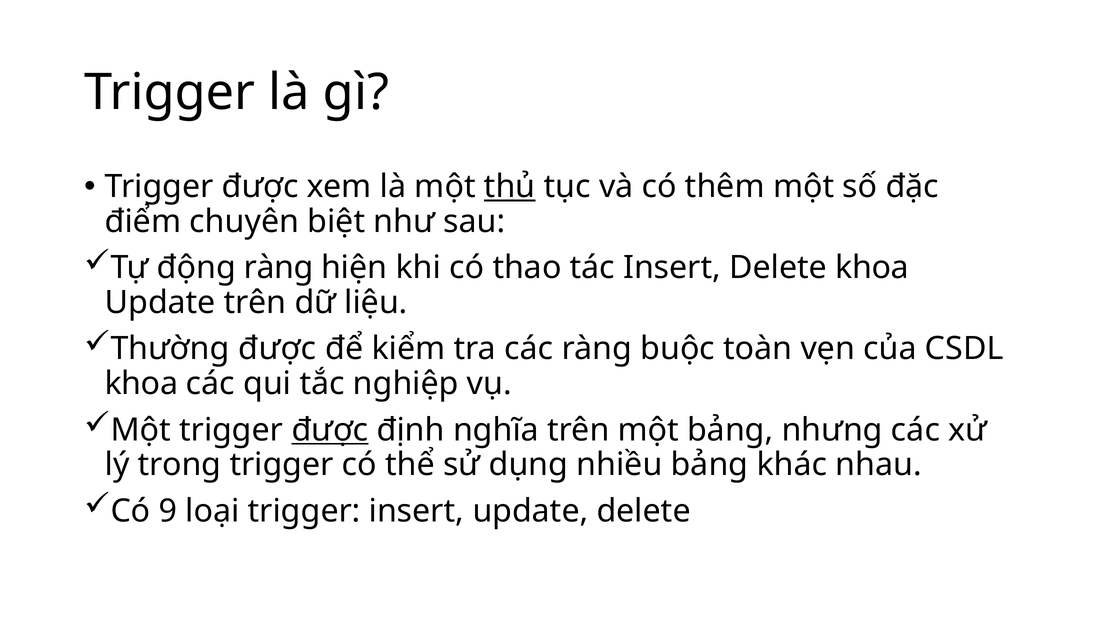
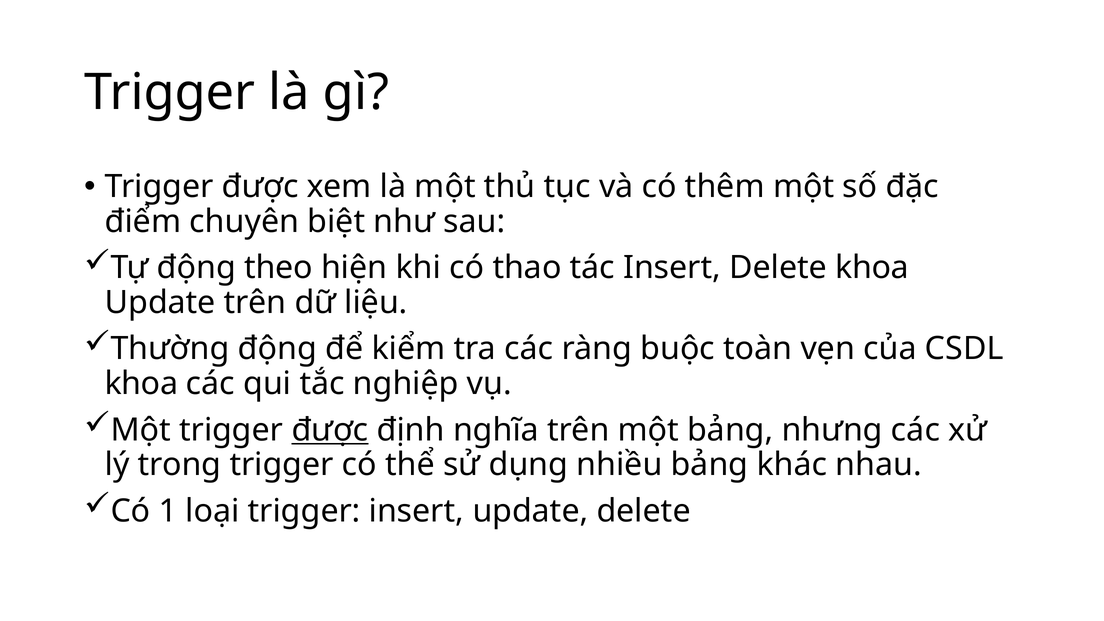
thủ underline: present -> none
động ràng: ràng -> theo
Thường được: được -> động
9: 9 -> 1
